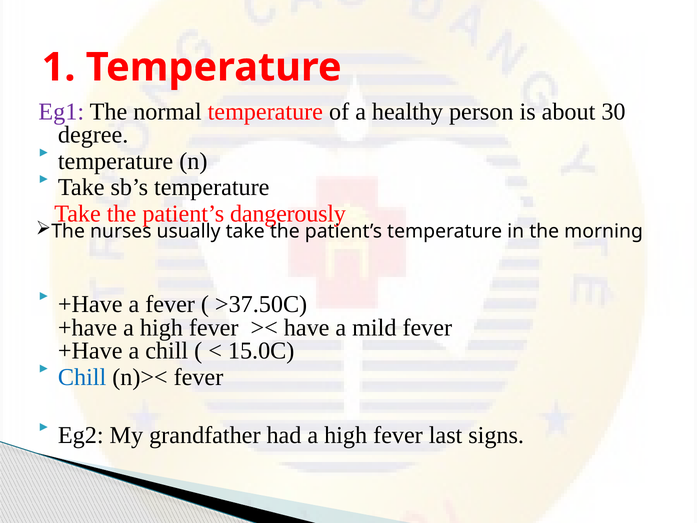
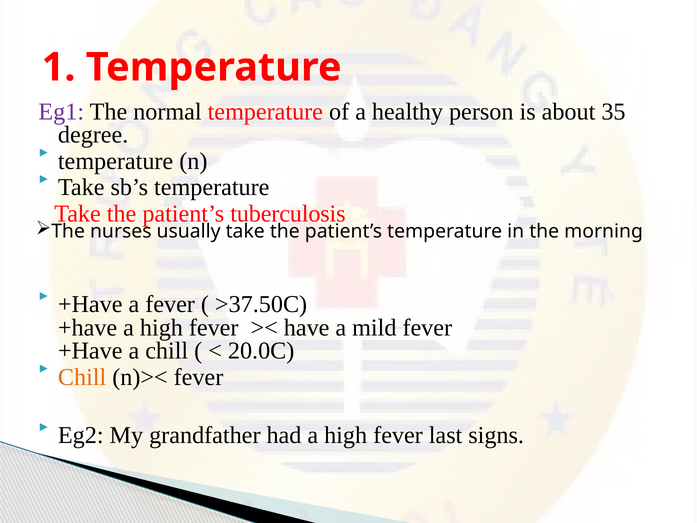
30: 30 -> 35
dangerously: dangerously -> tuberculosis
15.0C: 15.0C -> 20.0C
Chill at (82, 377) colour: blue -> orange
